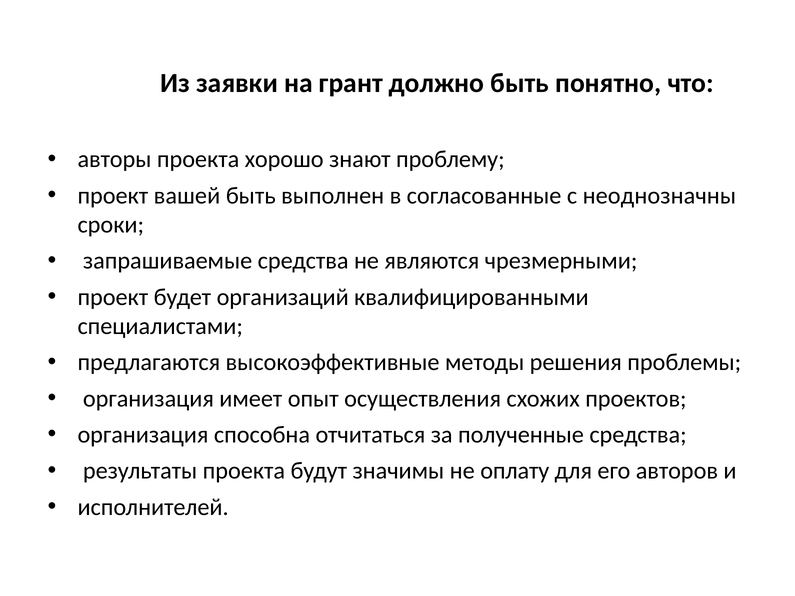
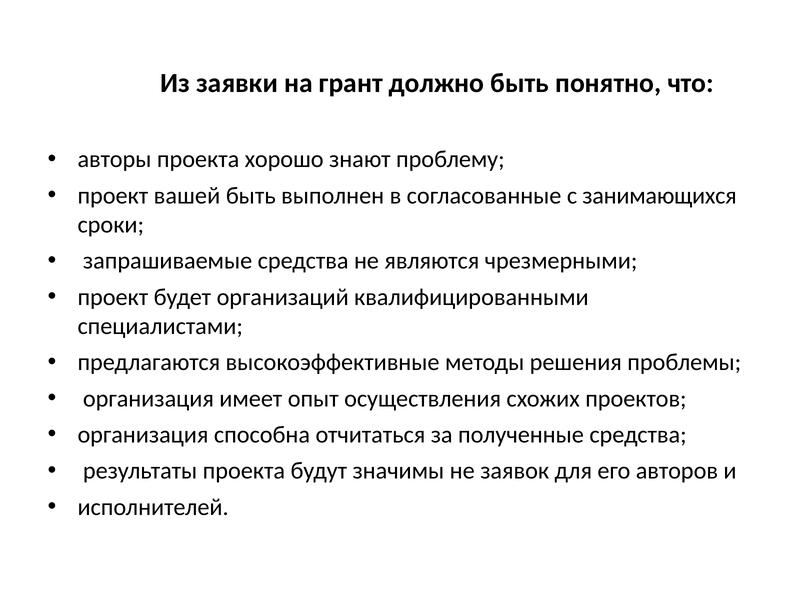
неоднозначны: неоднозначны -> занимающихся
оплату: оплату -> заявок
